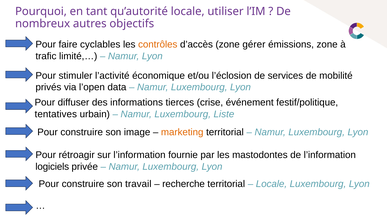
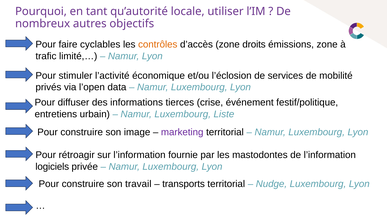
gérer: gérer -> droits
tentatives: tentatives -> entretiens
marketing colour: orange -> purple
recherche: recherche -> transports
Locale at (271, 184): Locale -> Nudge
